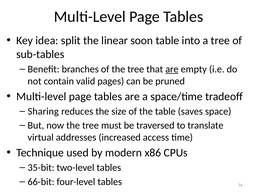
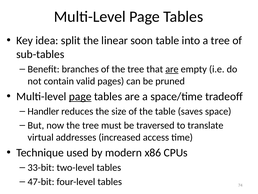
page at (80, 96) underline: none -> present
Sharing: Sharing -> Handler
35-bit: 35-bit -> 33-bit
66-bit: 66-bit -> 47-bit
